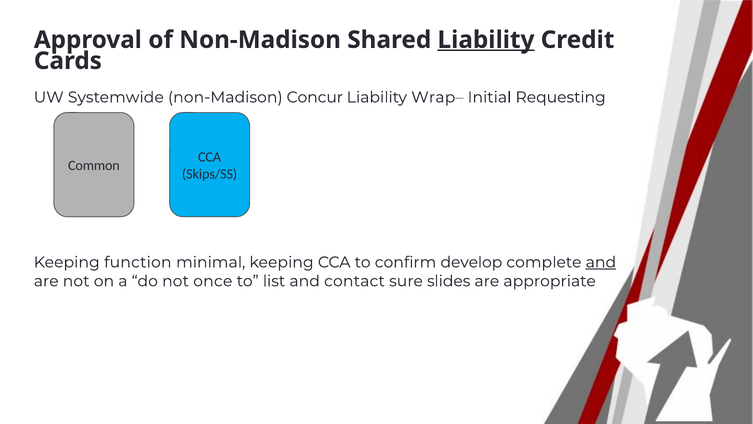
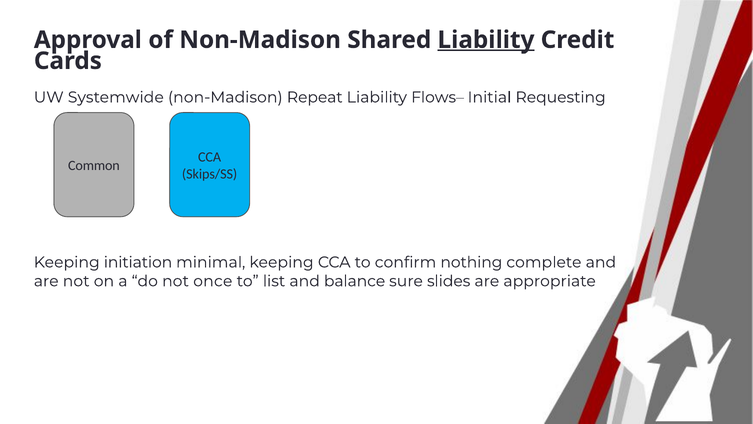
Concur: Concur -> Repeat
Wrap–: Wrap– -> Flows–
function: function -> initiation
develop: develop -> nothing
and at (601, 262) underline: present -> none
contact: contact -> balance
